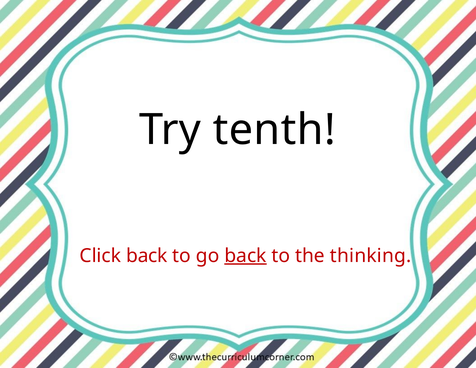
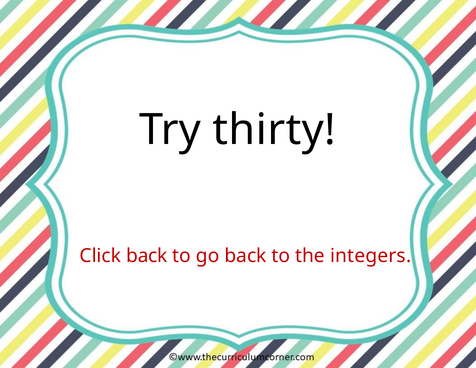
tenth: tenth -> thirty
back at (245, 256) underline: present -> none
thinking: thinking -> integers
